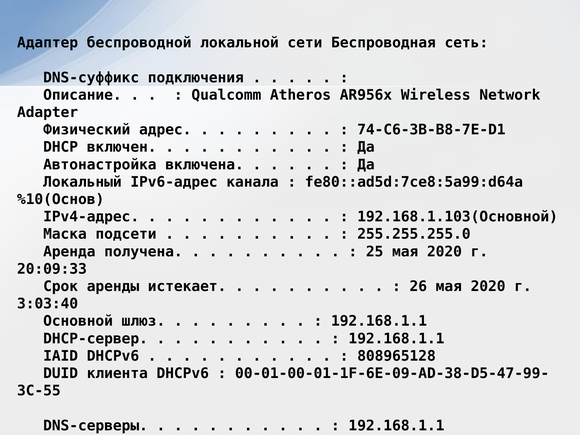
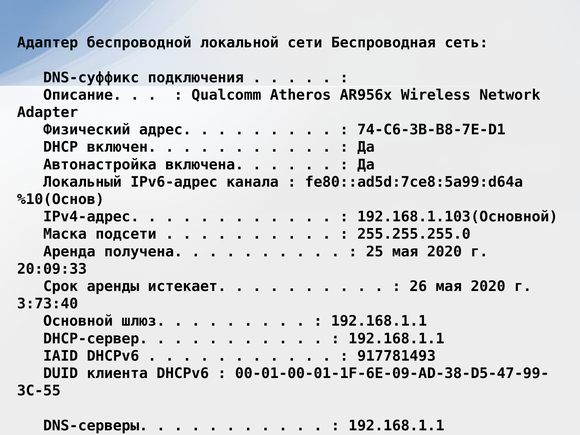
3:03:40: 3:03:40 -> 3:73:40
808965128: 808965128 -> 917781493
